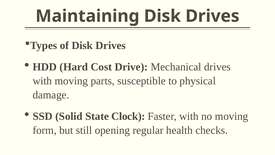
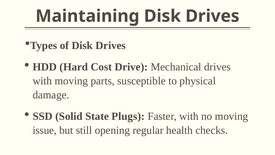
Clock: Clock -> Plugs
form: form -> issue
